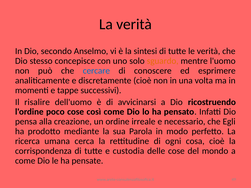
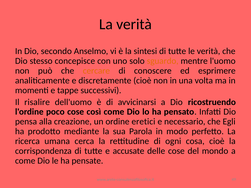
cercare colour: blue -> orange
irreale: irreale -> eretici
custodia: custodia -> accusate
